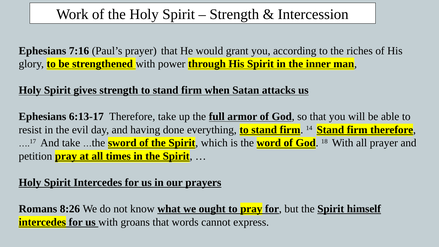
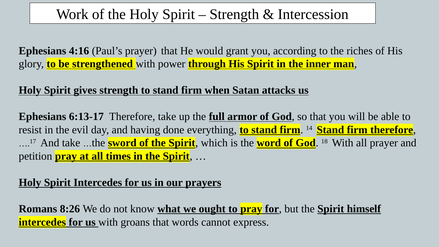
7:16: 7:16 -> 4:16
